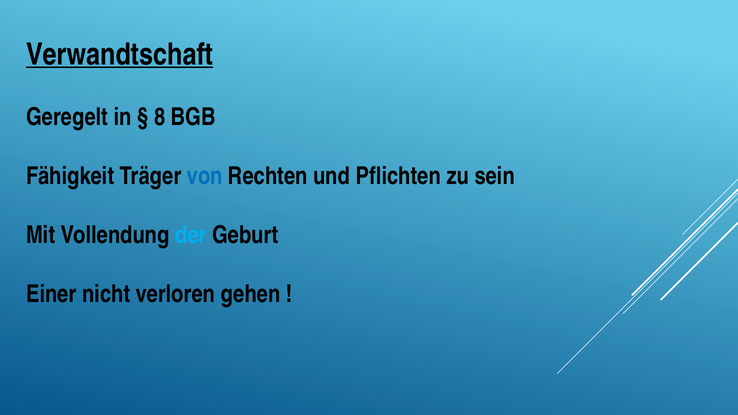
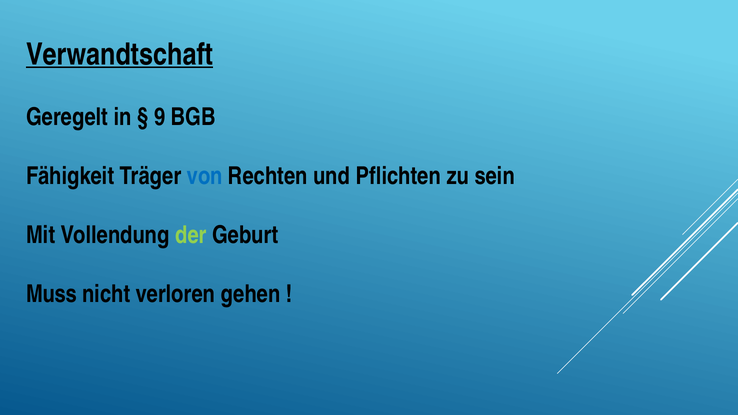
8: 8 -> 9
der colour: light blue -> light green
Einer: Einer -> Muss
